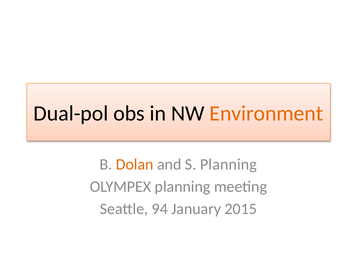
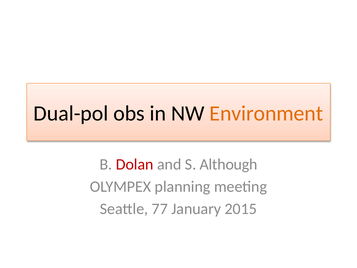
Dolan colour: orange -> red
S Planning: Planning -> Although
94: 94 -> 77
